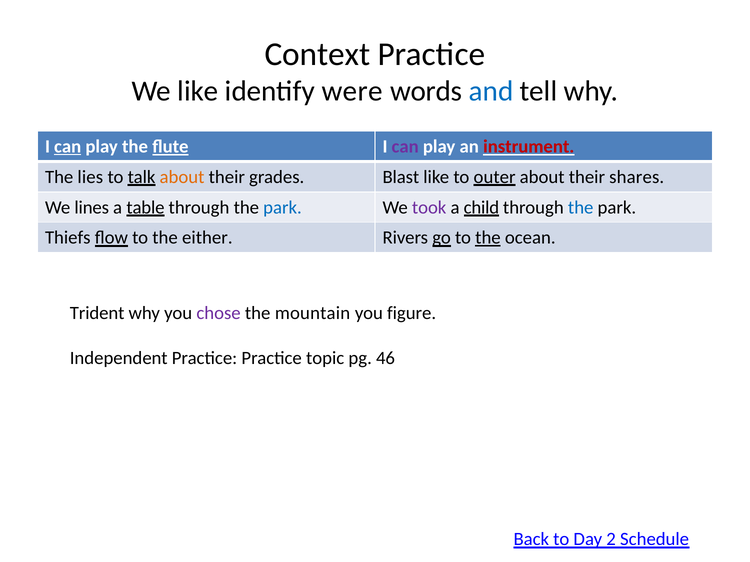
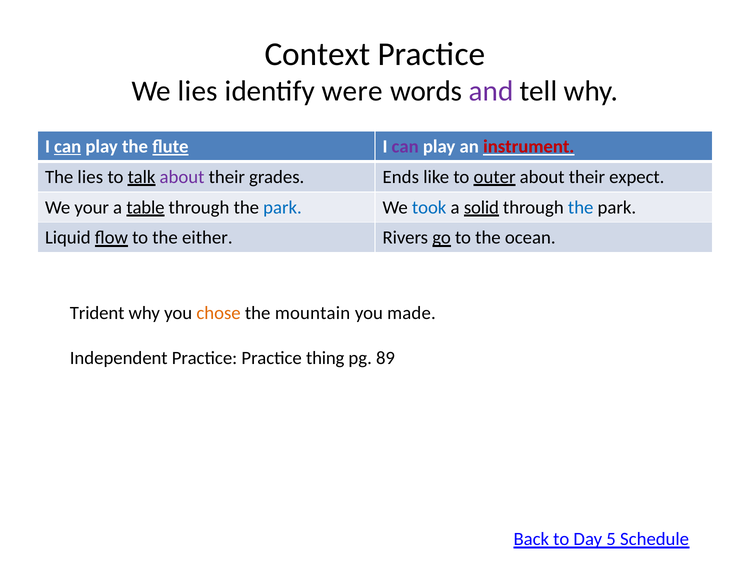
We like: like -> lies
and colour: blue -> purple
about at (182, 177) colour: orange -> purple
Blast: Blast -> Ends
shares: shares -> expect
lines: lines -> your
took colour: purple -> blue
child: child -> solid
Thiefs: Thiefs -> Liquid
the at (488, 238) underline: present -> none
chose colour: purple -> orange
figure: figure -> made
topic: topic -> thing
46: 46 -> 89
2: 2 -> 5
